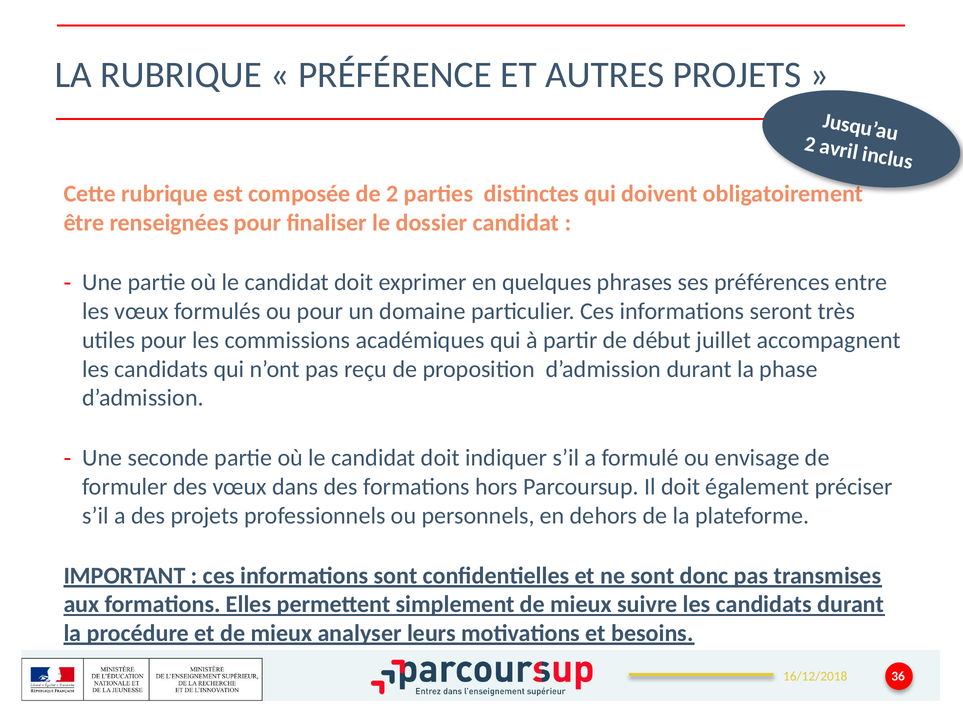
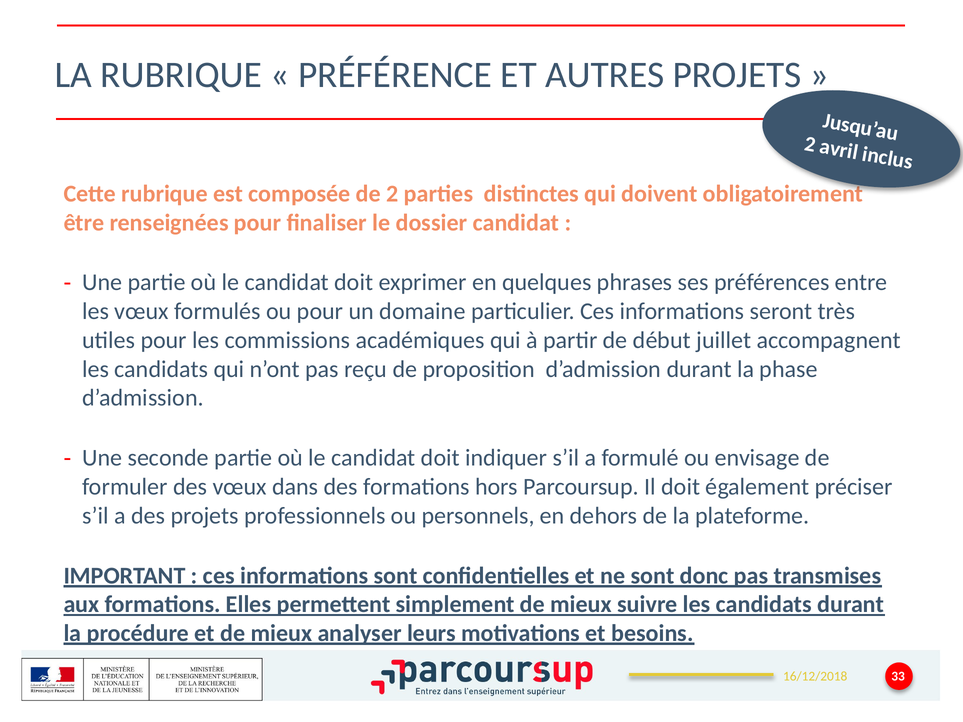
36: 36 -> 33
